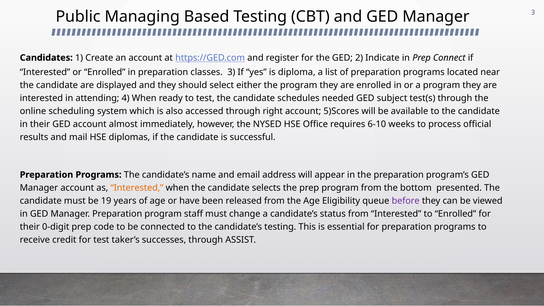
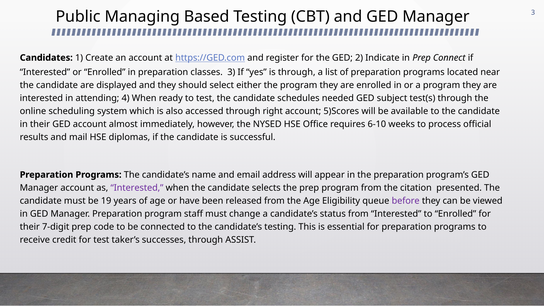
is diploma: diploma -> through
Interested at (137, 188) colour: orange -> purple
bottom: bottom -> citation
0-digit: 0-digit -> 7-digit
